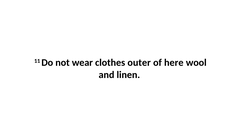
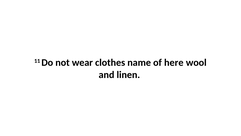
outer: outer -> name
